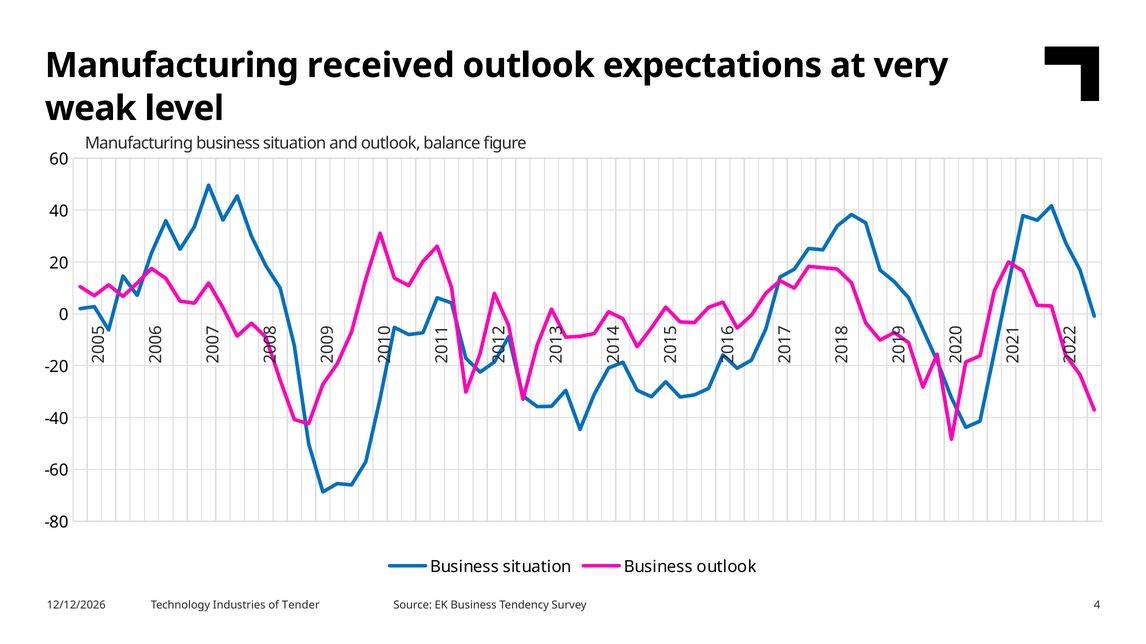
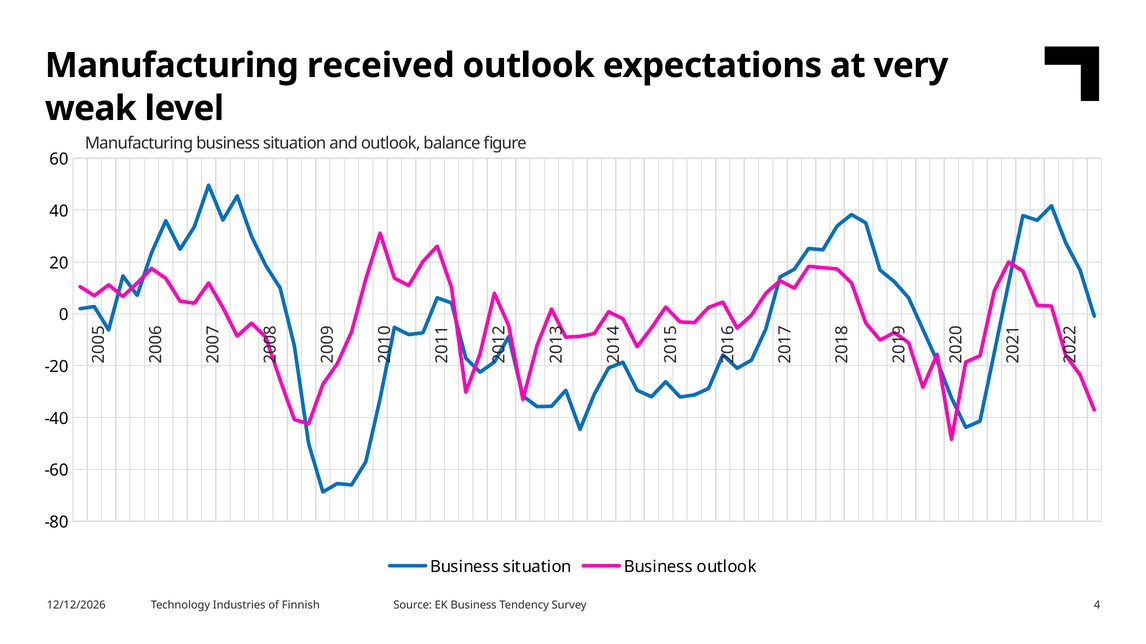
Tender: Tender -> Finnish
